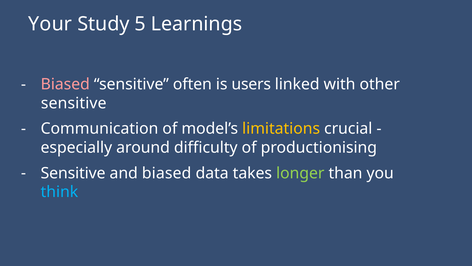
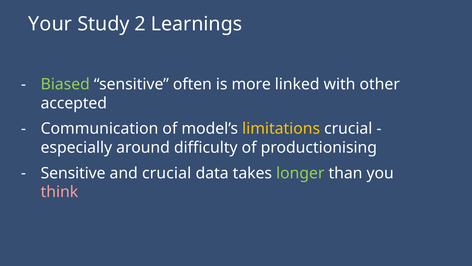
5: 5 -> 2
Biased at (65, 84) colour: pink -> light green
users: users -> more
sensitive at (74, 103): sensitive -> accepted
and biased: biased -> crucial
think colour: light blue -> pink
